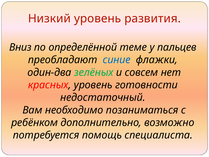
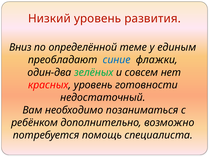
пальцев: пальцев -> единым
